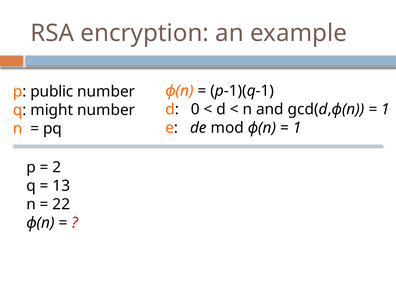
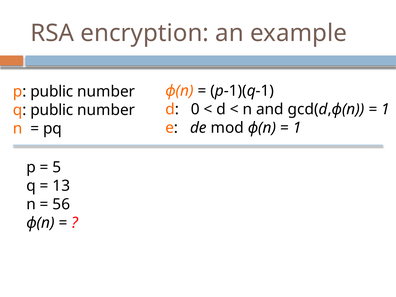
q might: might -> public
2: 2 -> 5
22: 22 -> 56
